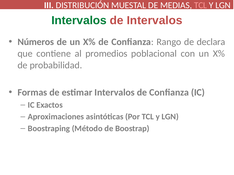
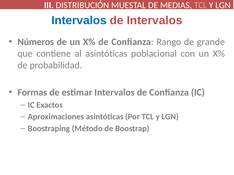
Intervalos at (79, 20) colour: green -> blue
declara: declara -> grande
al promedios: promedios -> asintóticas
